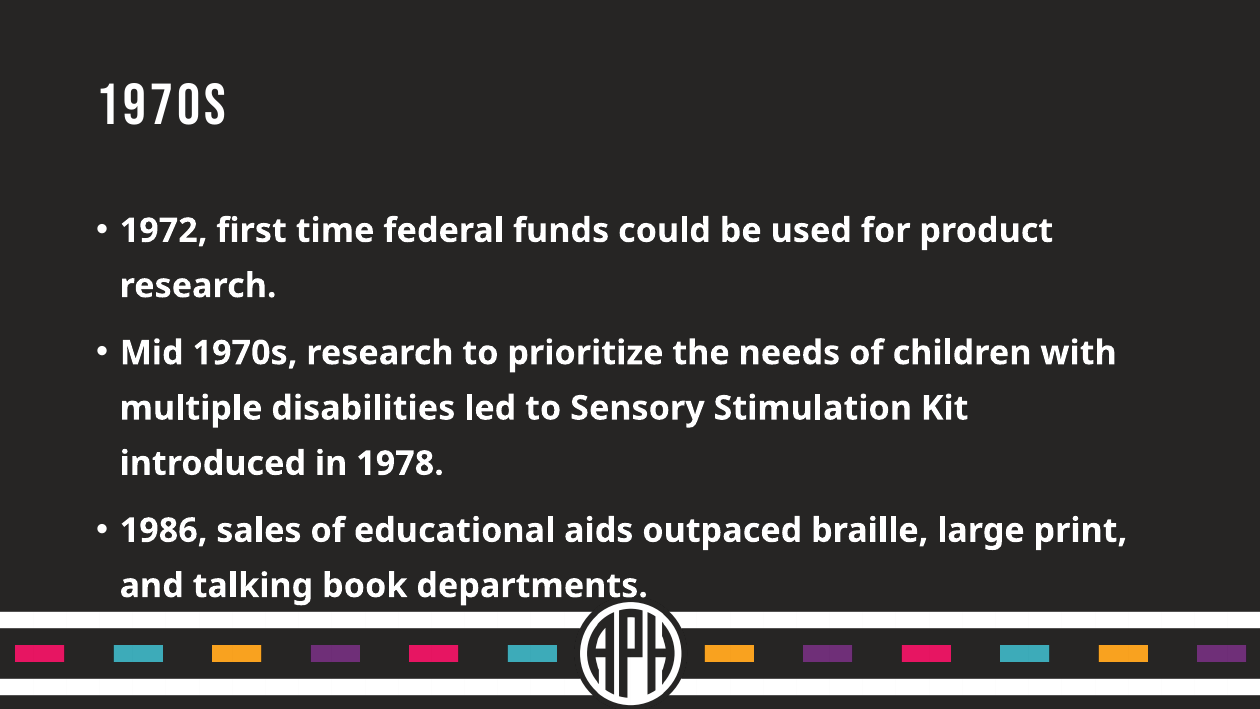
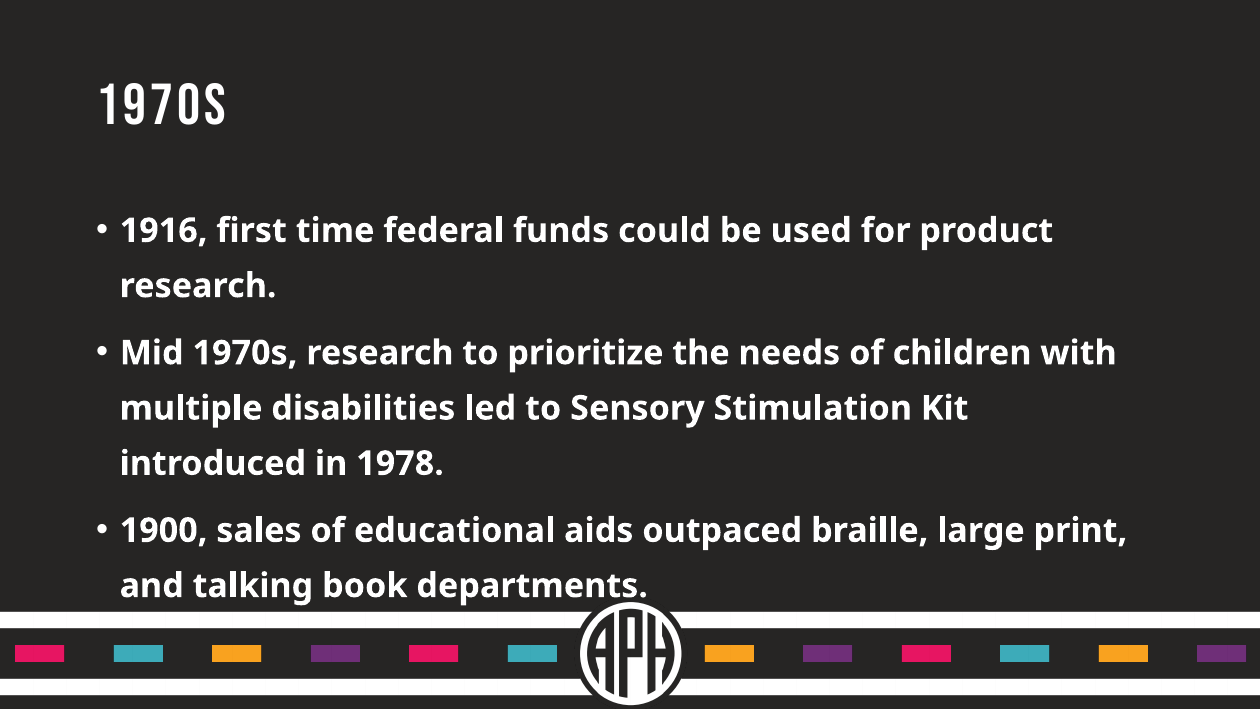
1972: 1972 -> 1916
1986: 1986 -> 1900
